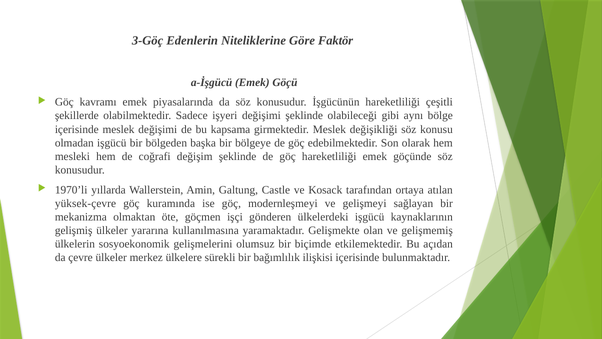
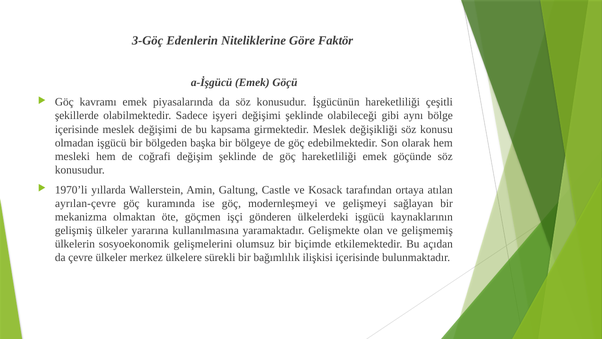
yüksek-çevre: yüksek-çevre -> ayrılan-çevre
